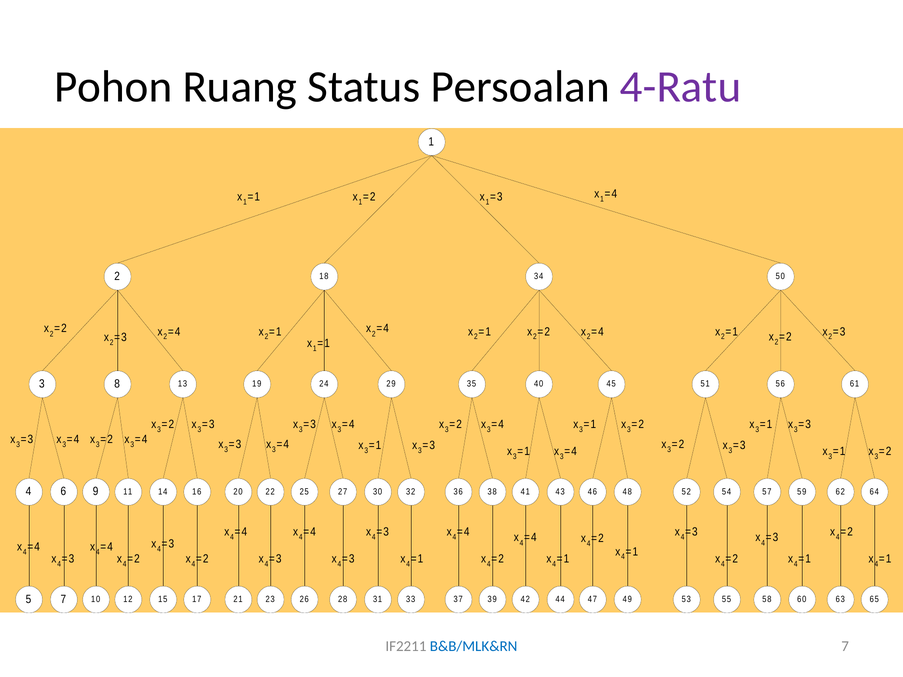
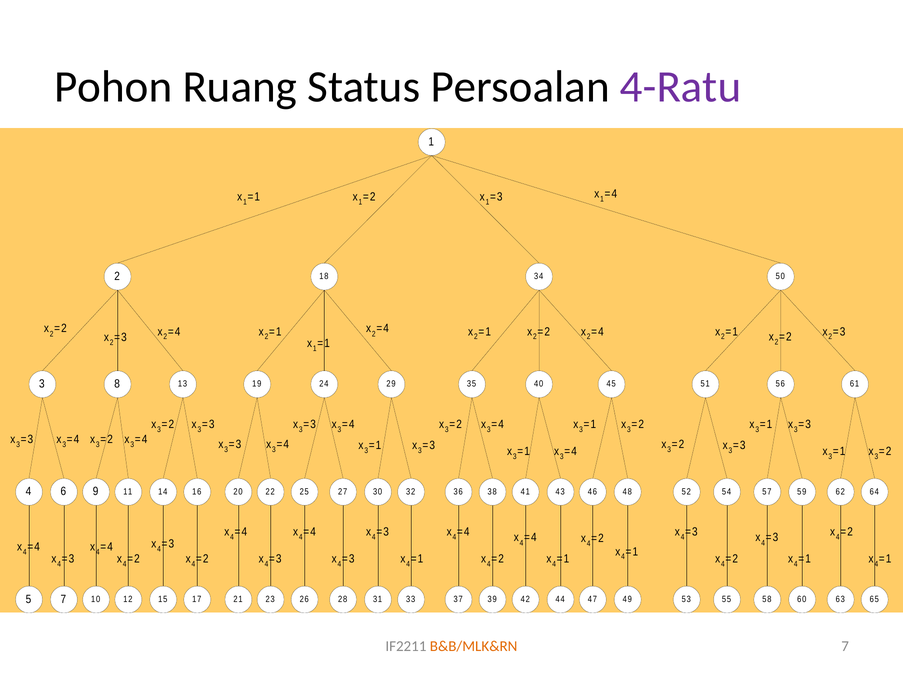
B&B/MLK&RN colour: blue -> orange
